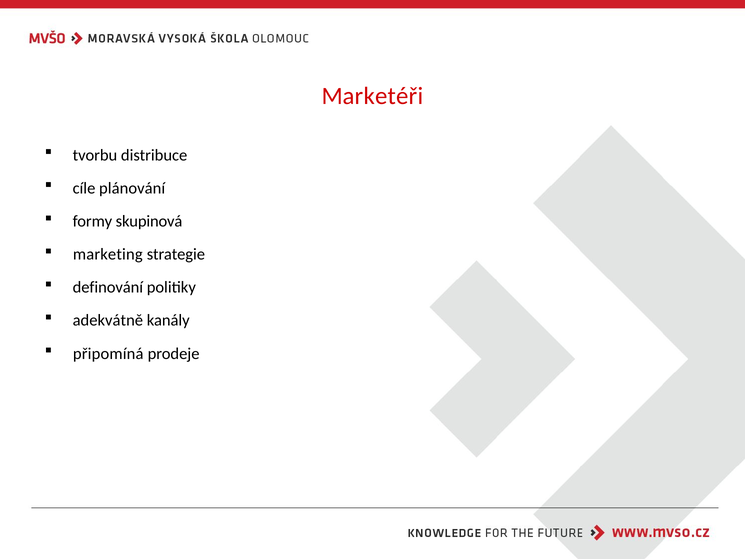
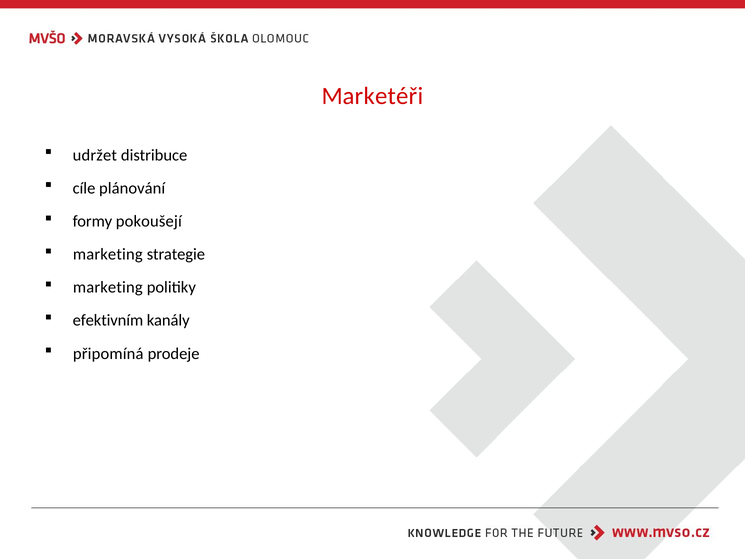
tvorbu: tvorbu -> udržet
skupinová: skupinová -> pokoušejí
definování at (108, 287): definování -> marketing
adekvátně: adekvátně -> efektivním
